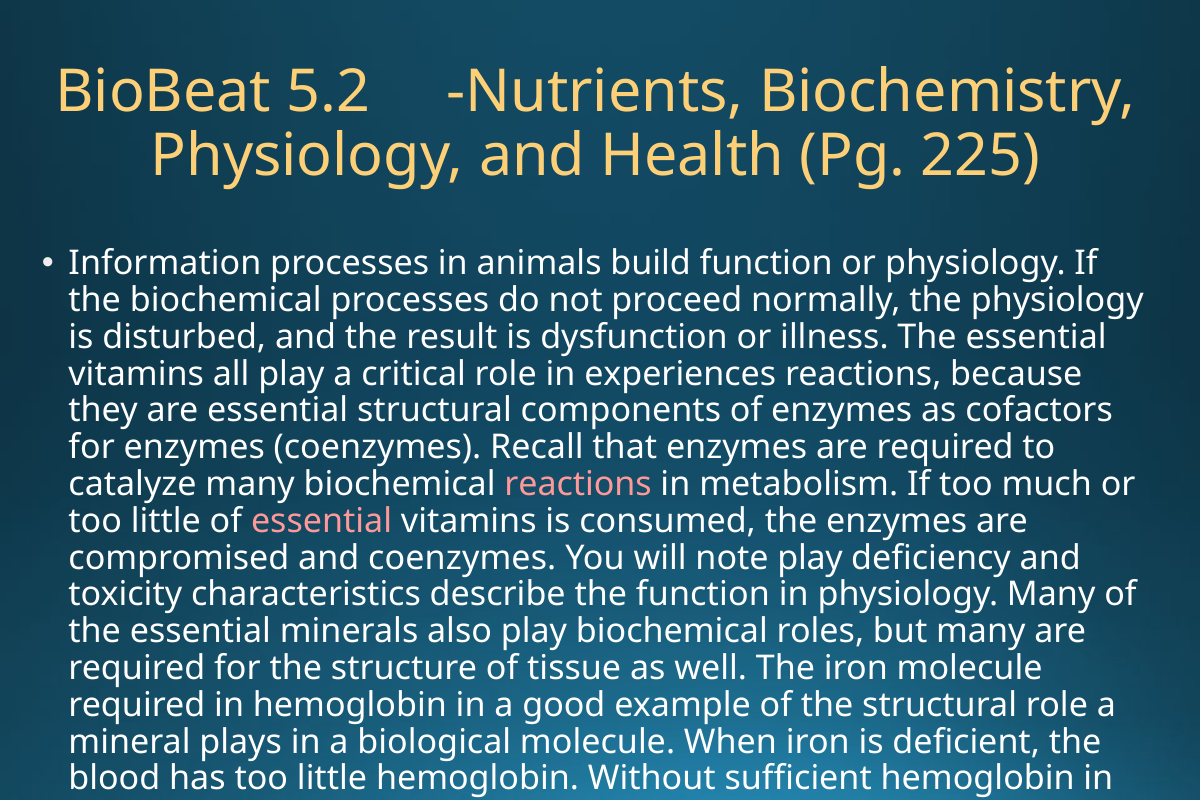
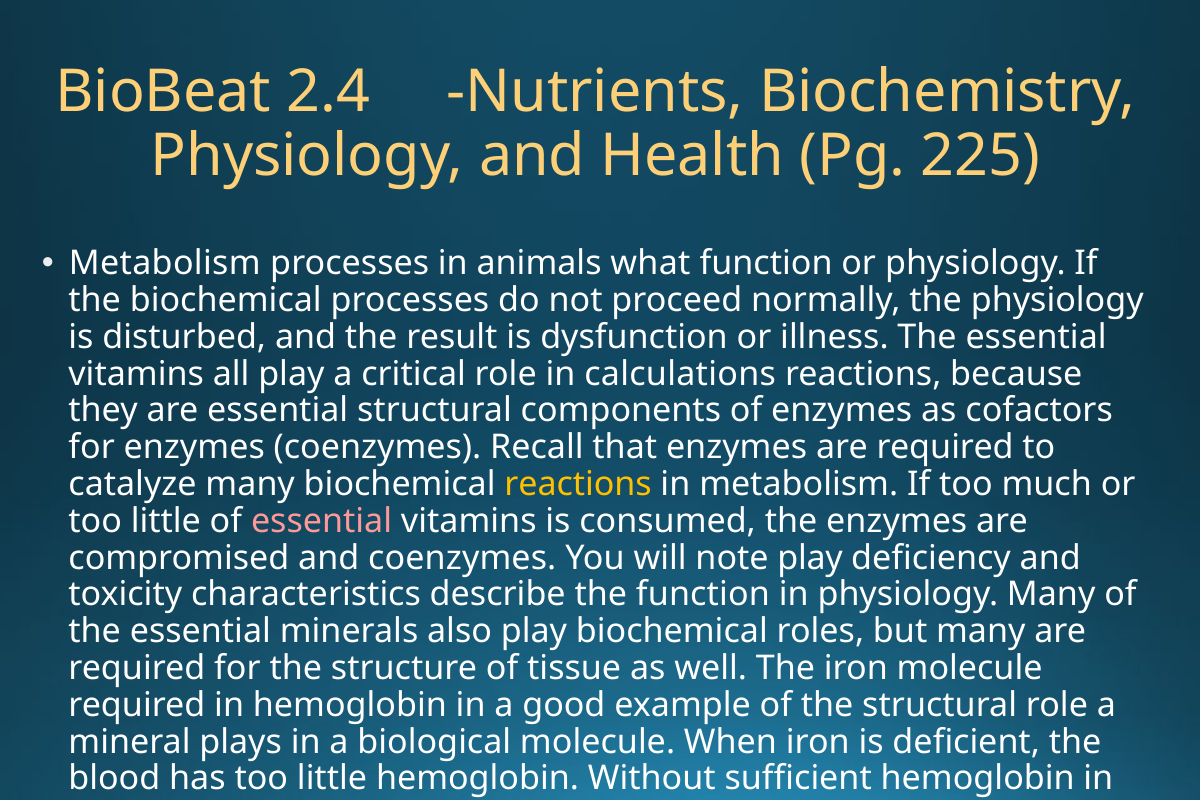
5.2: 5.2 -> 2.4
Information at (165, 264): Information -> Metabolism
build: build -> what
in experiences: experiences -> calculations
reactions at (578, 484) colour: pink -> yellow
